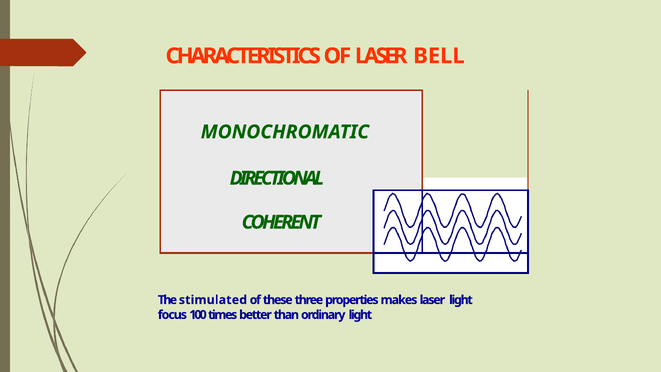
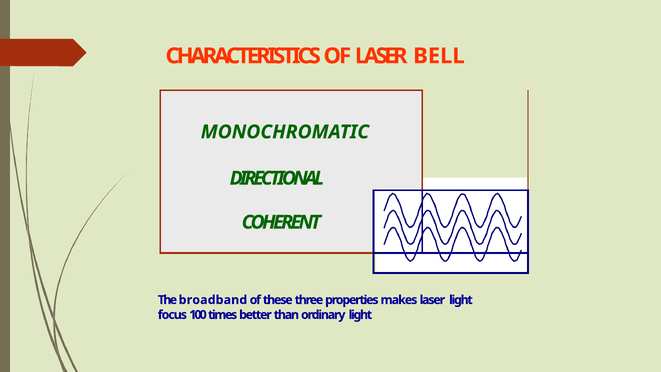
stimulated: stimulated -> broadband
